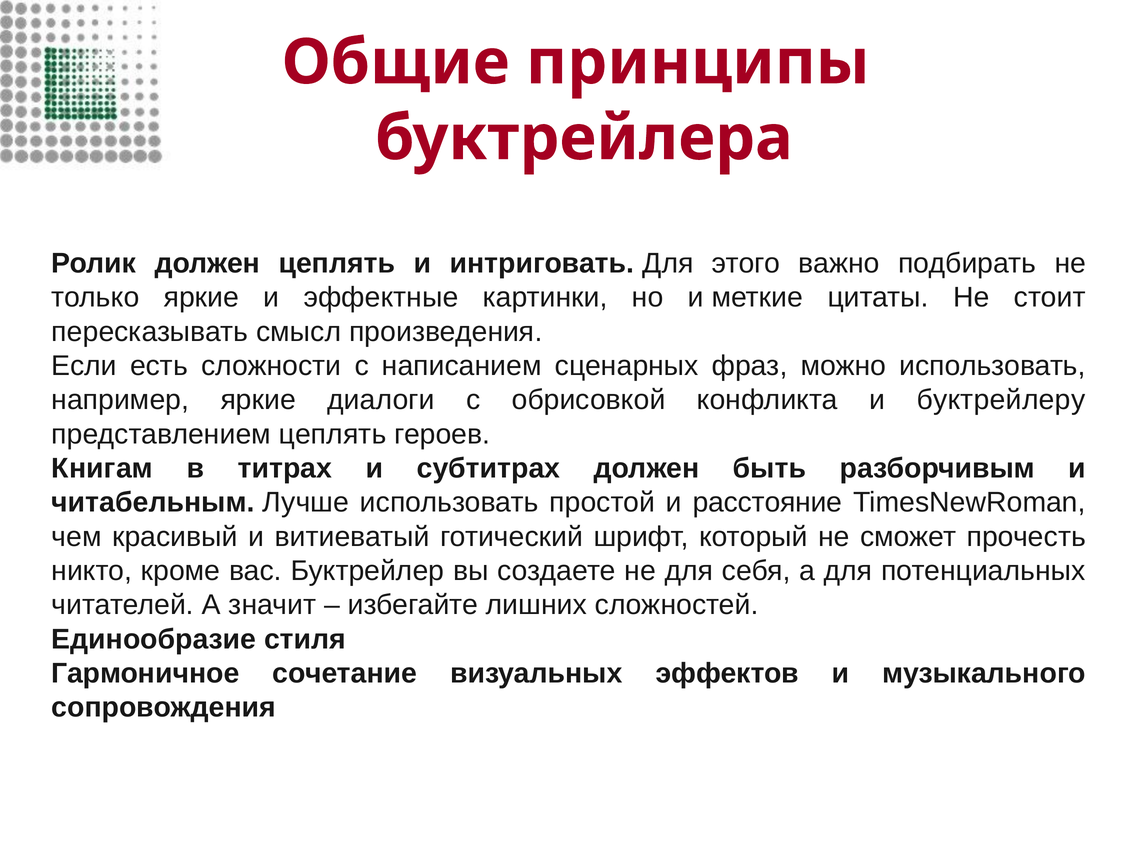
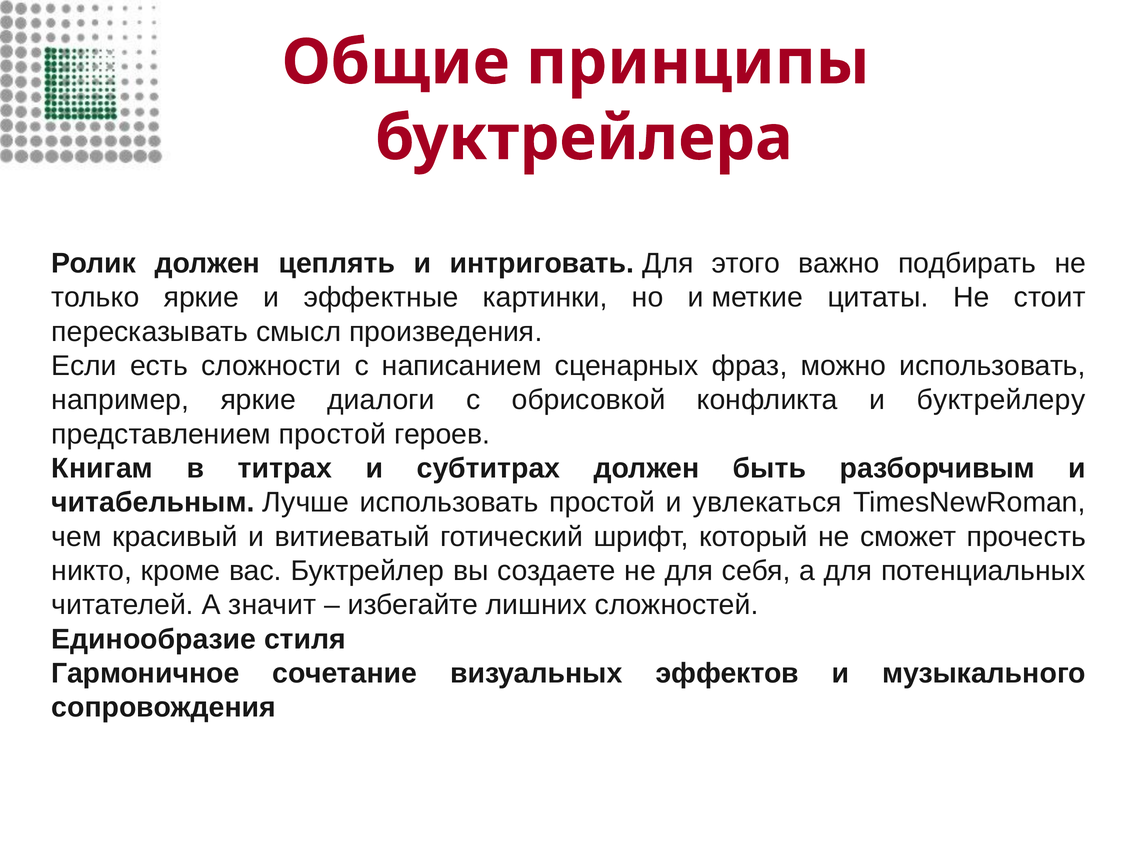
представлением цеплять: цеплять -> простой
расстояние: расстояние -> увлекаться
